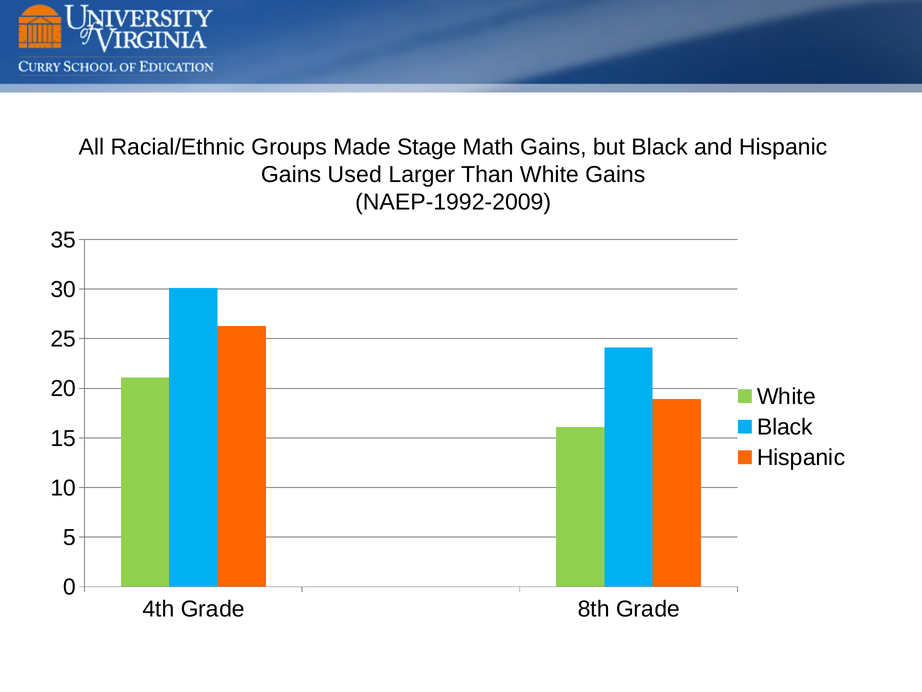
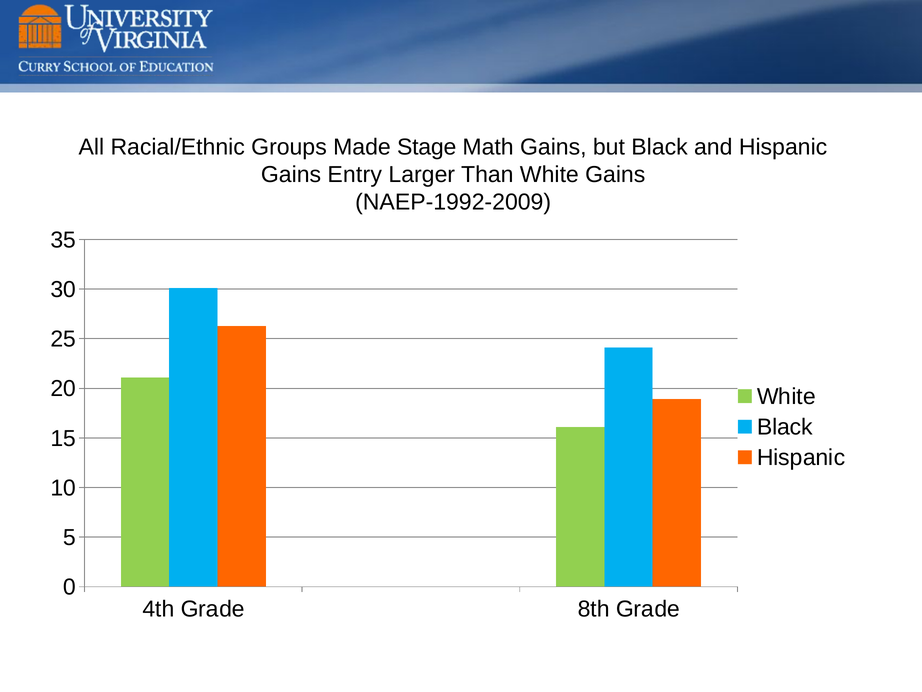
Used: Used -> Entry
